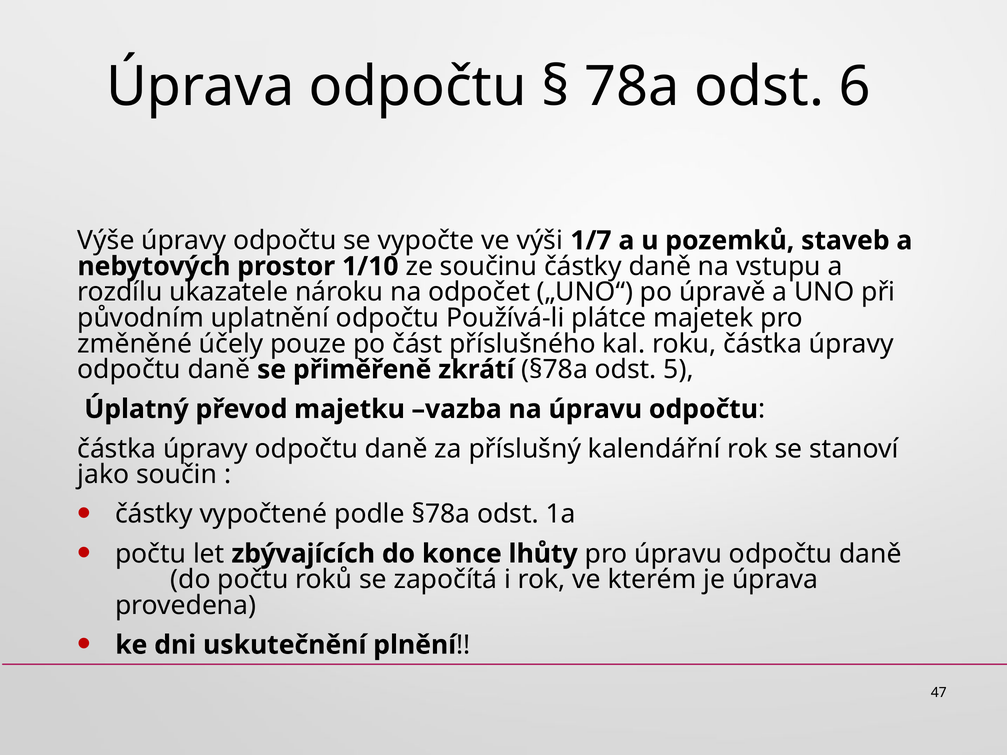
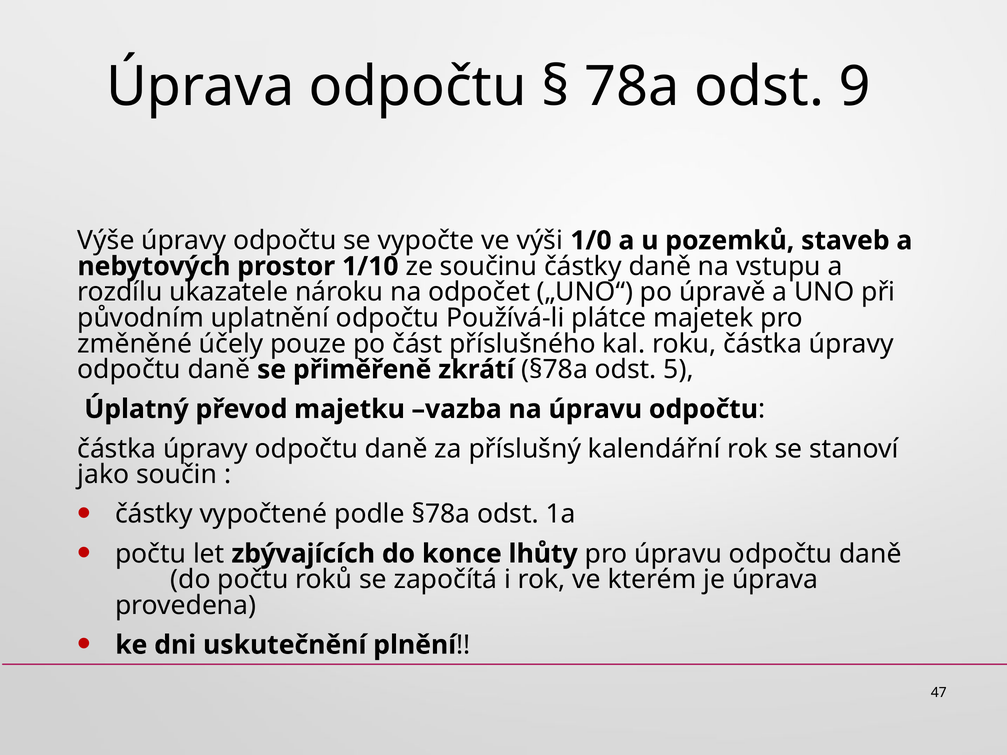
6: 6 -> 9
1/7: 1/7 -> 1/0
